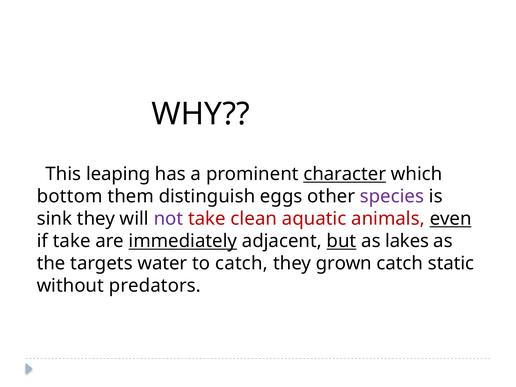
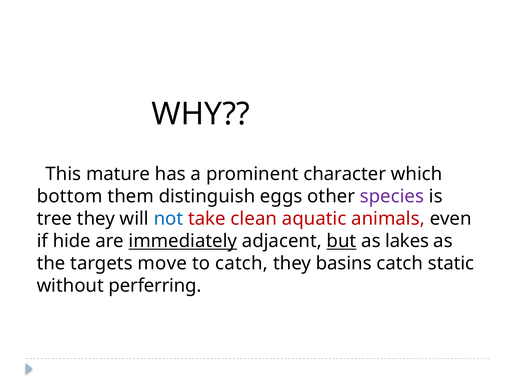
leaping: leaping -> mature
character underline: present -> none
sink: sink -> tree
not colour: purple -> blue
even underline: present -> none
if take: take -> hide
water: water -> move
grown: grown -> basins
predators: predators -> perferring
